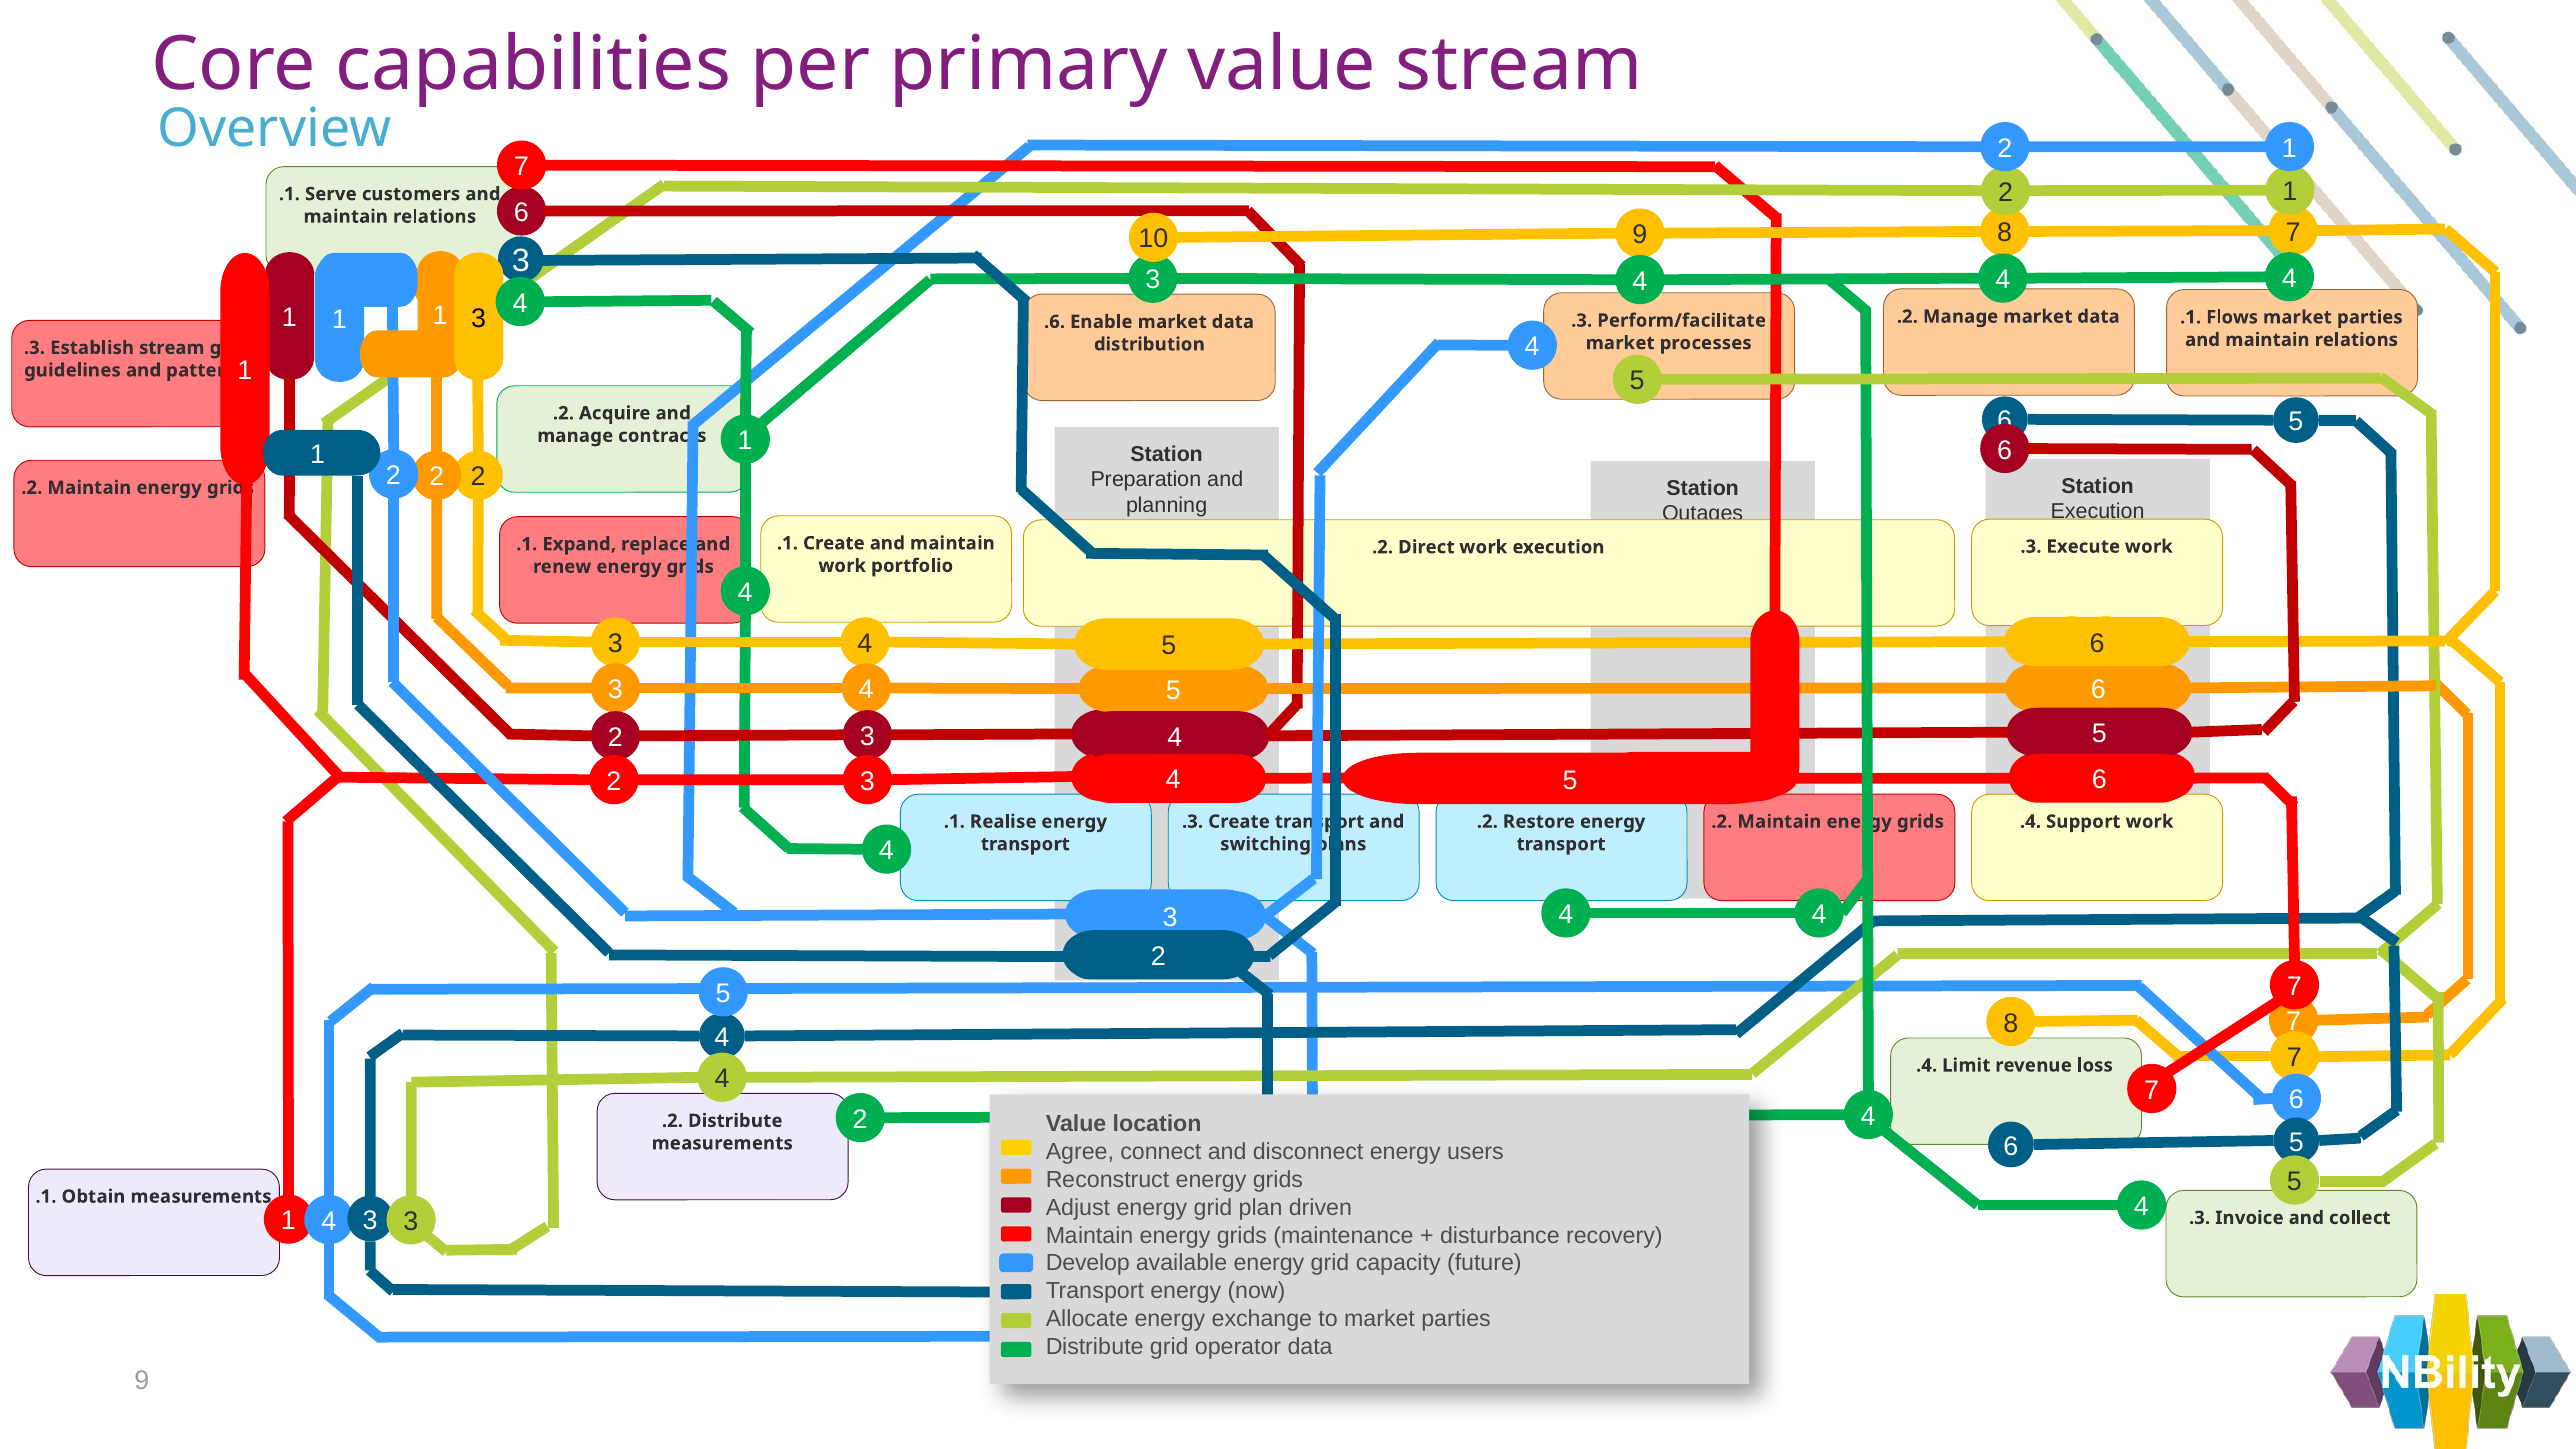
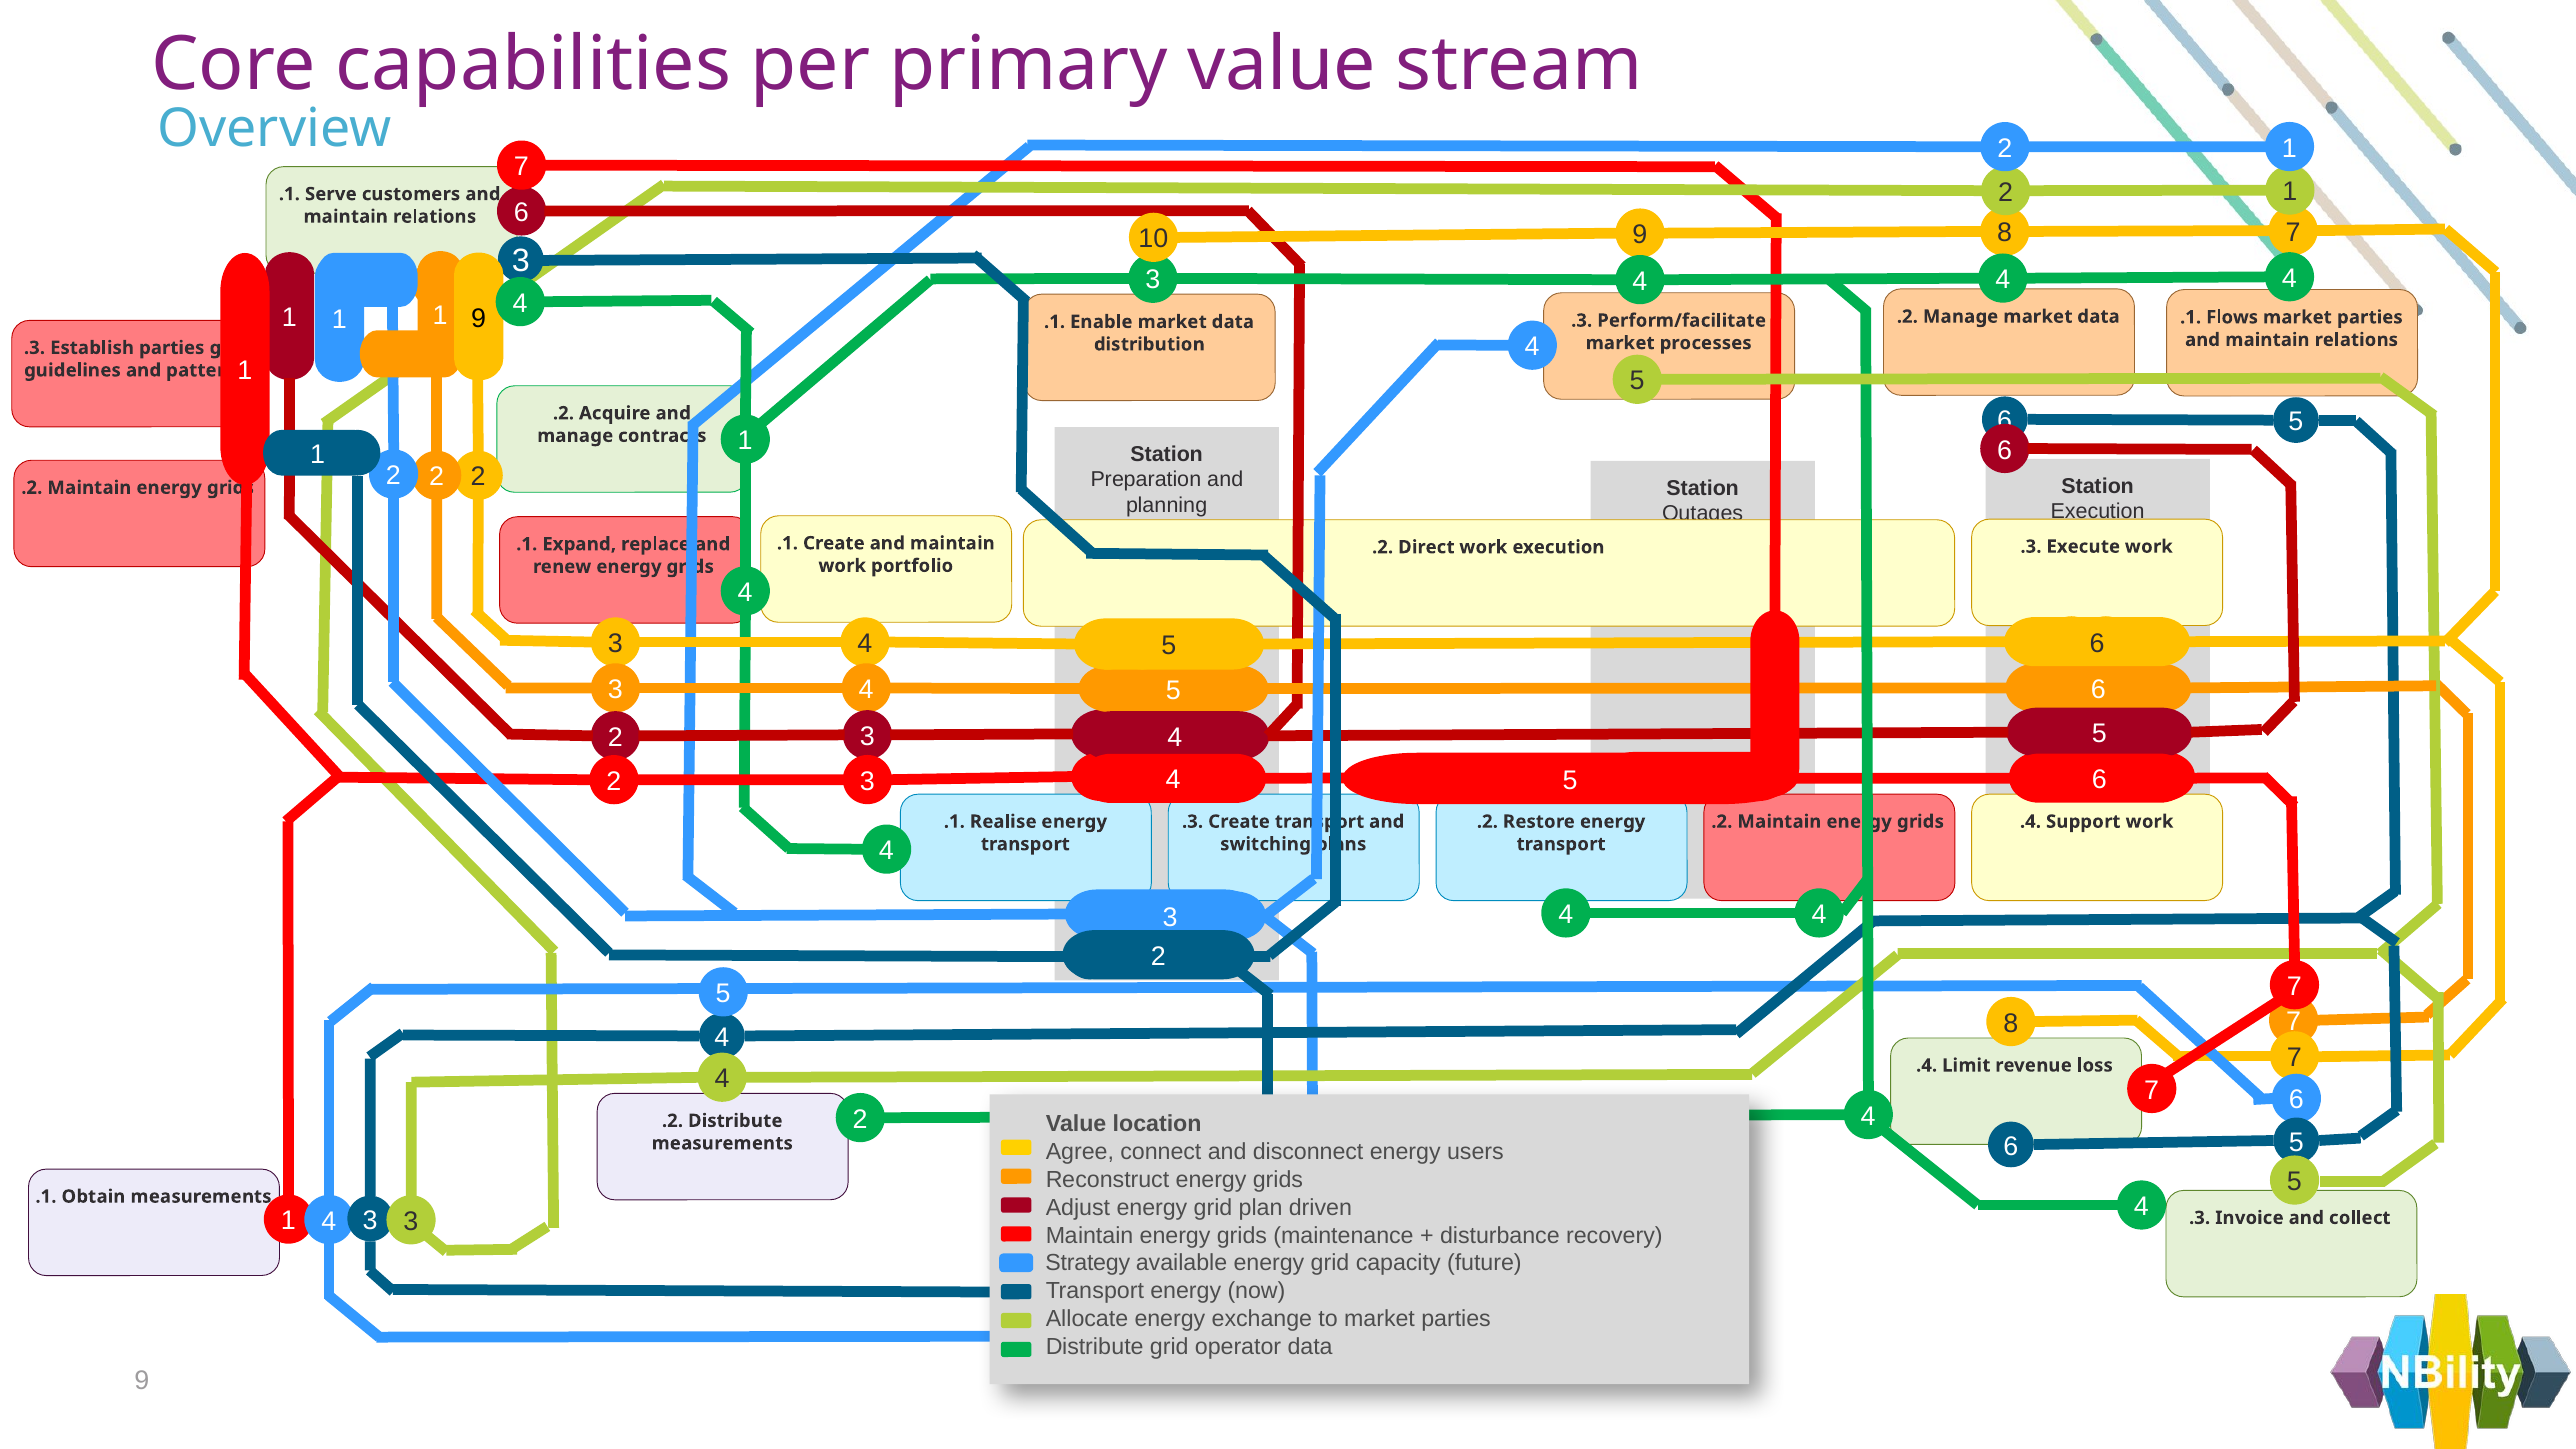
1 3: 3 -> 9
.6 at (1055, 322): .6 -> .1
Establish stream: stream -> parties
Develop: Develop -> Strategy
